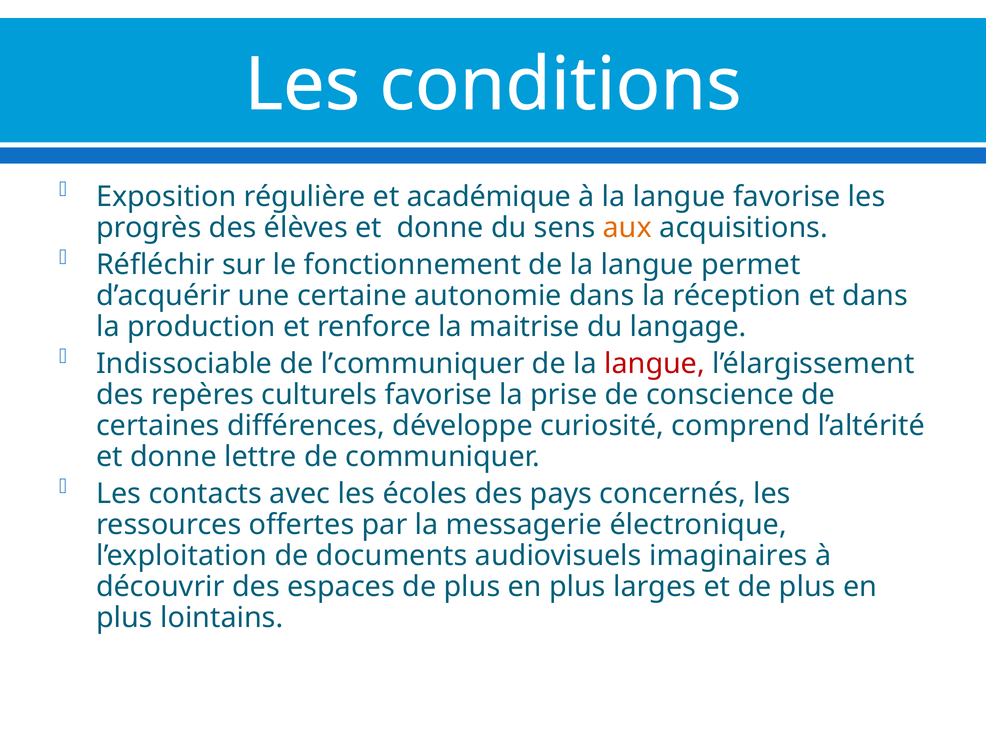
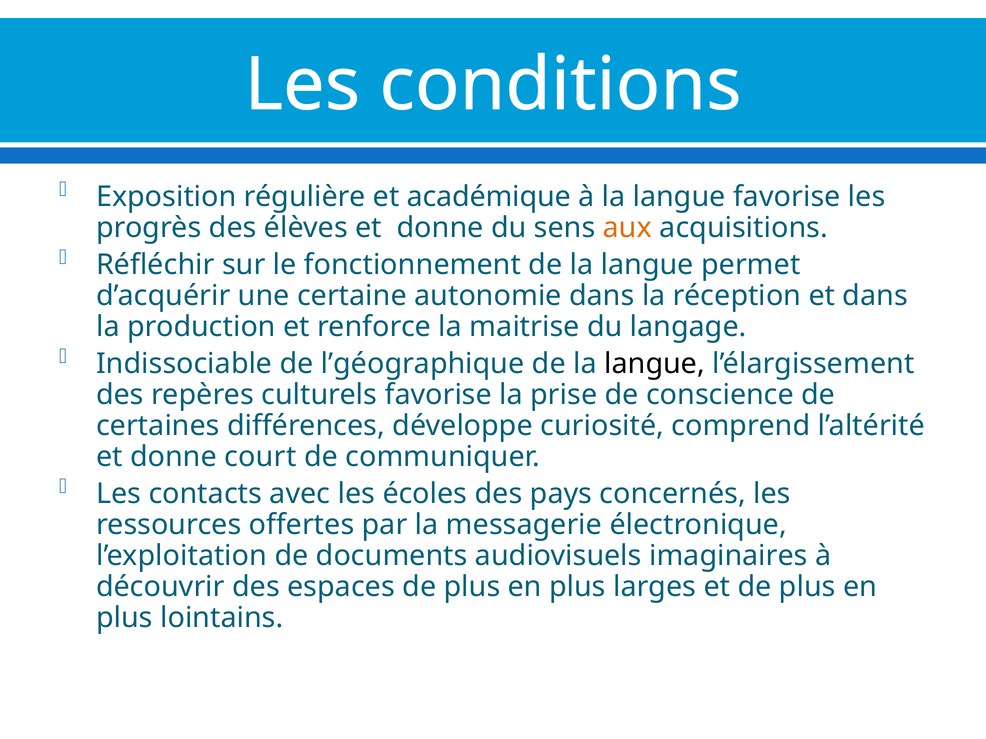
l’communiquer: l’communiquer -> l’géographique
langue at (655, 364) colour: red -> black
lettre: lettre -> court
